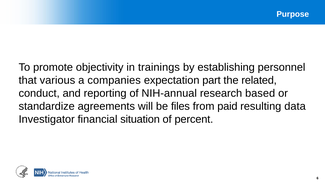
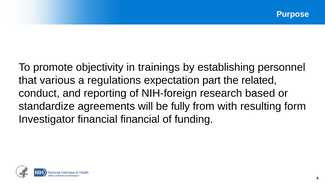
companies: companies -> regulations
NIH-annual: NIH-annual -> NIH-foreign
files: files -> fully
paid: paid -> with
data: data -> form
financial situation: situation -> financial
percent: percent -> funding
